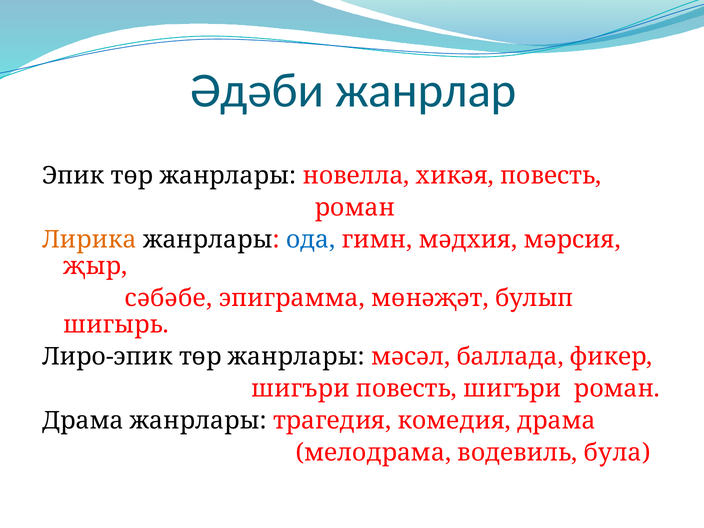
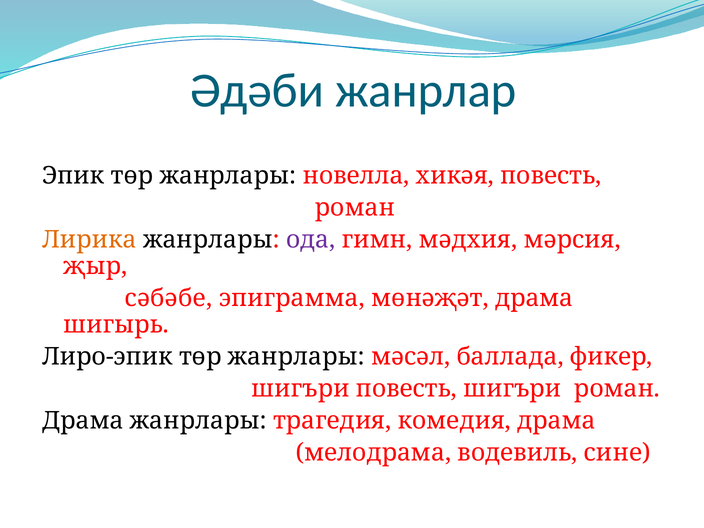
ода colour: blue -> purple
мөнәҗәт булып: булып -> драма
була: була -> сине
